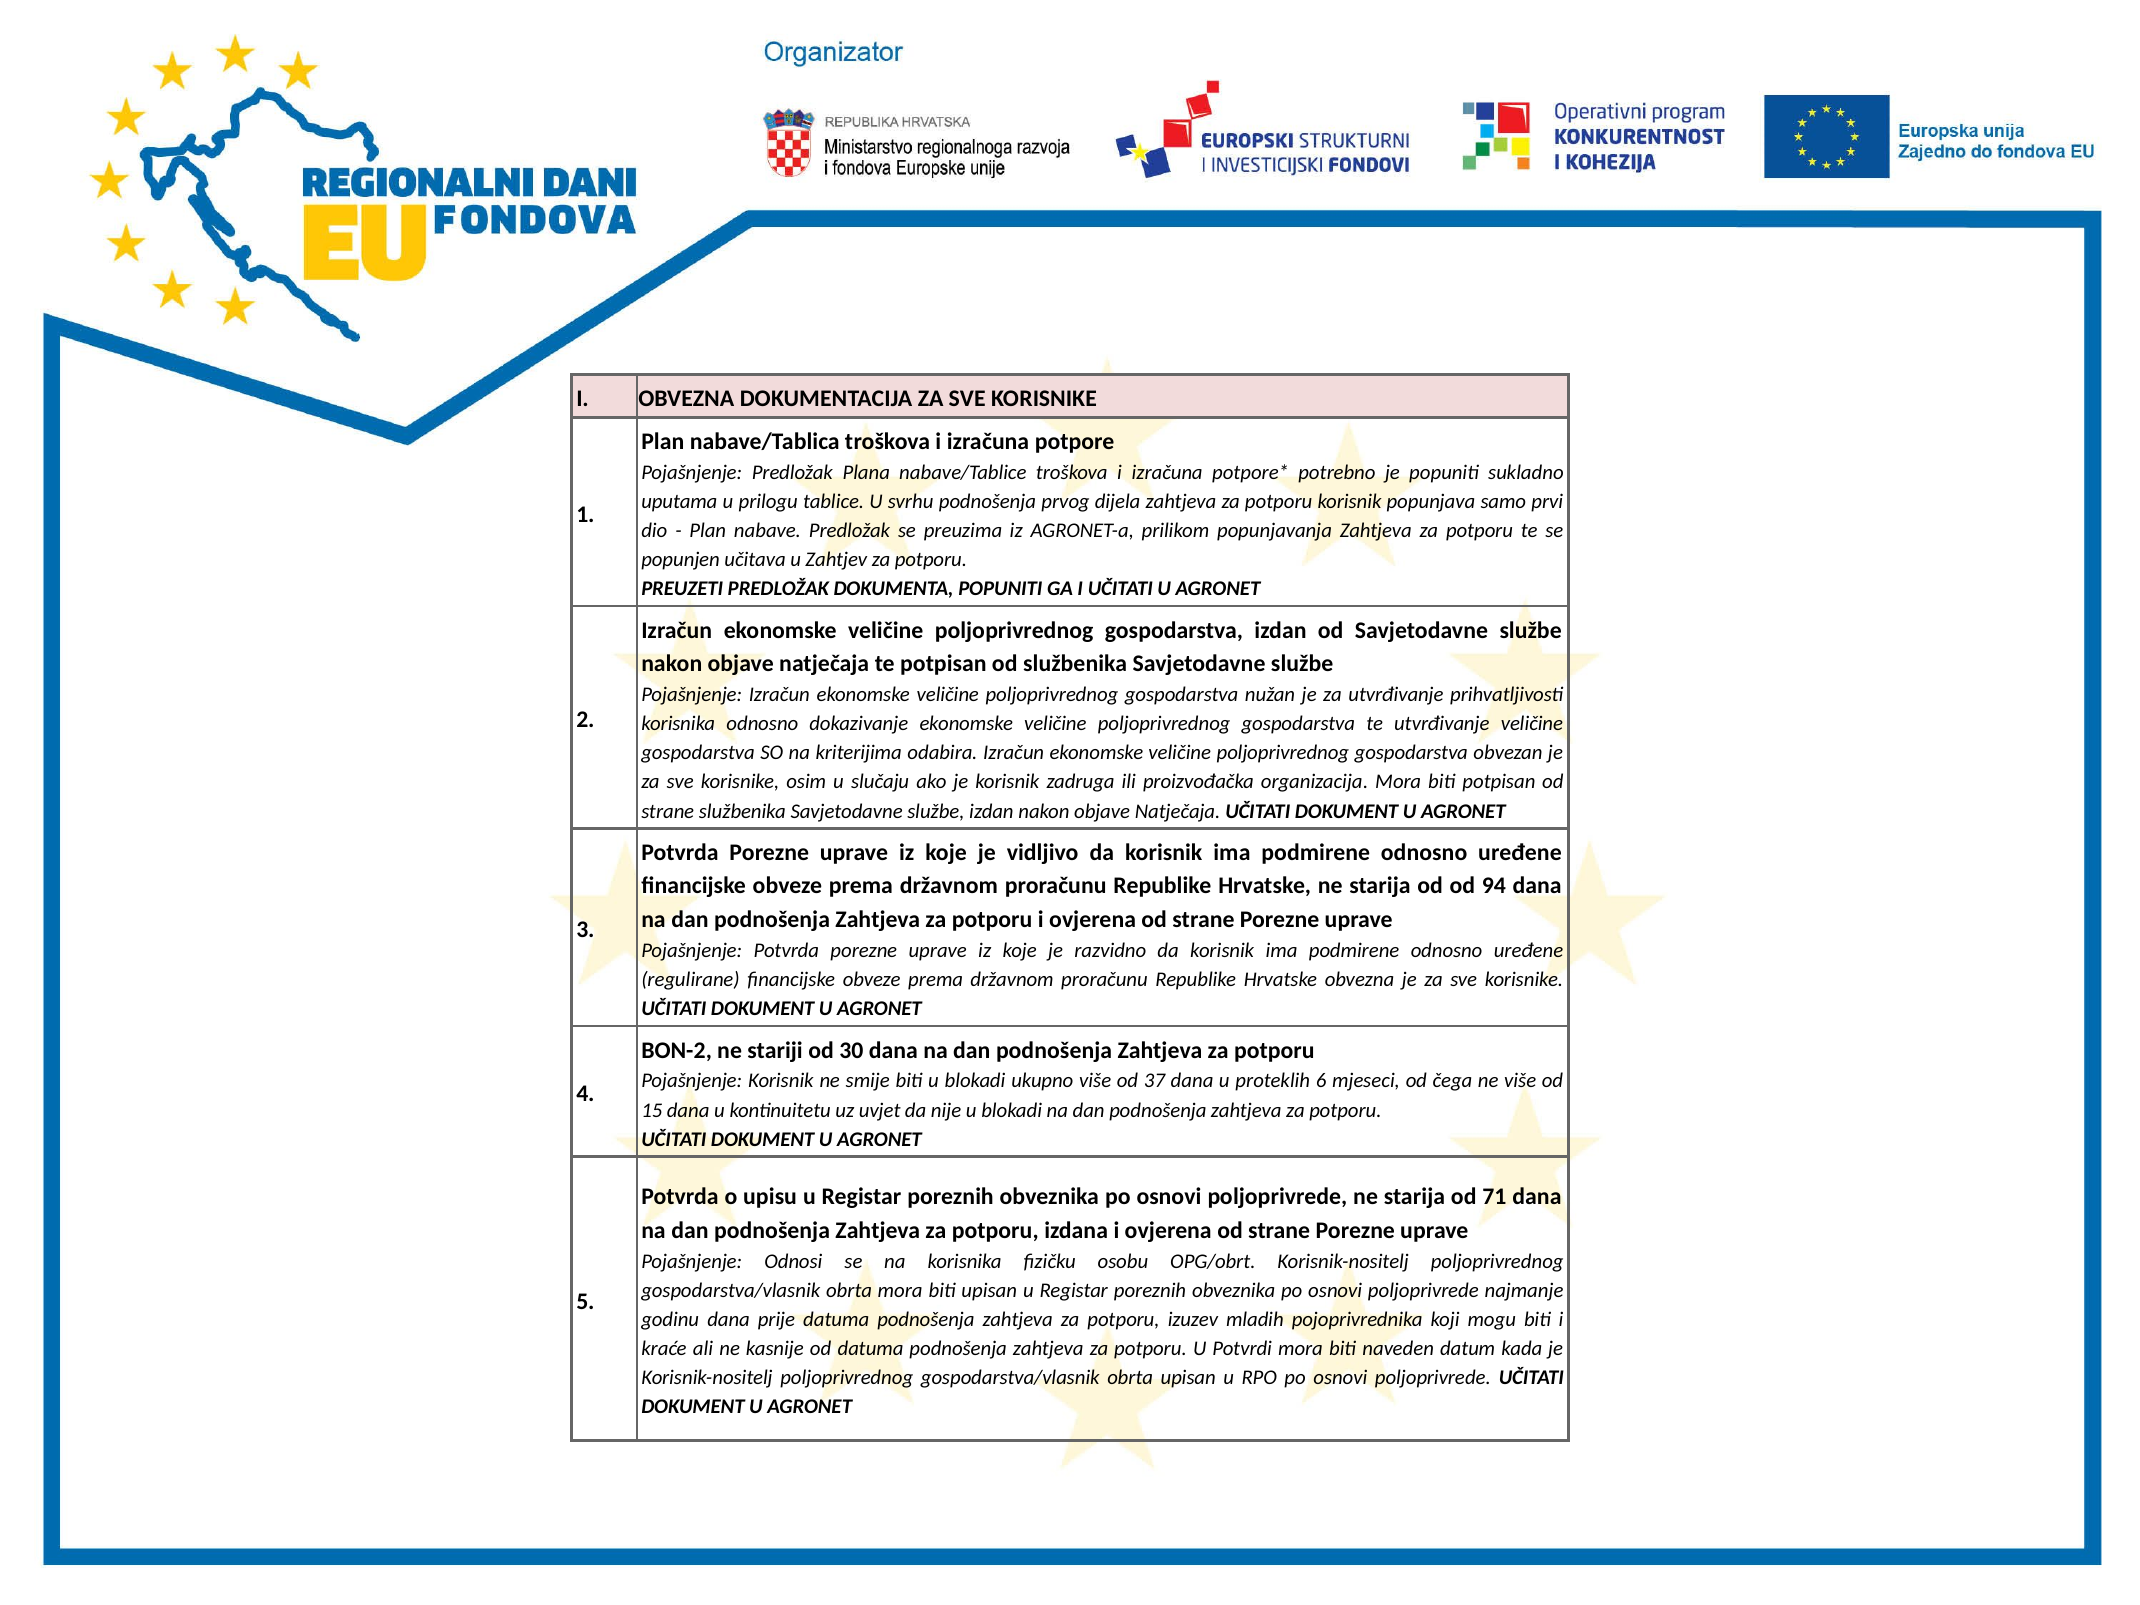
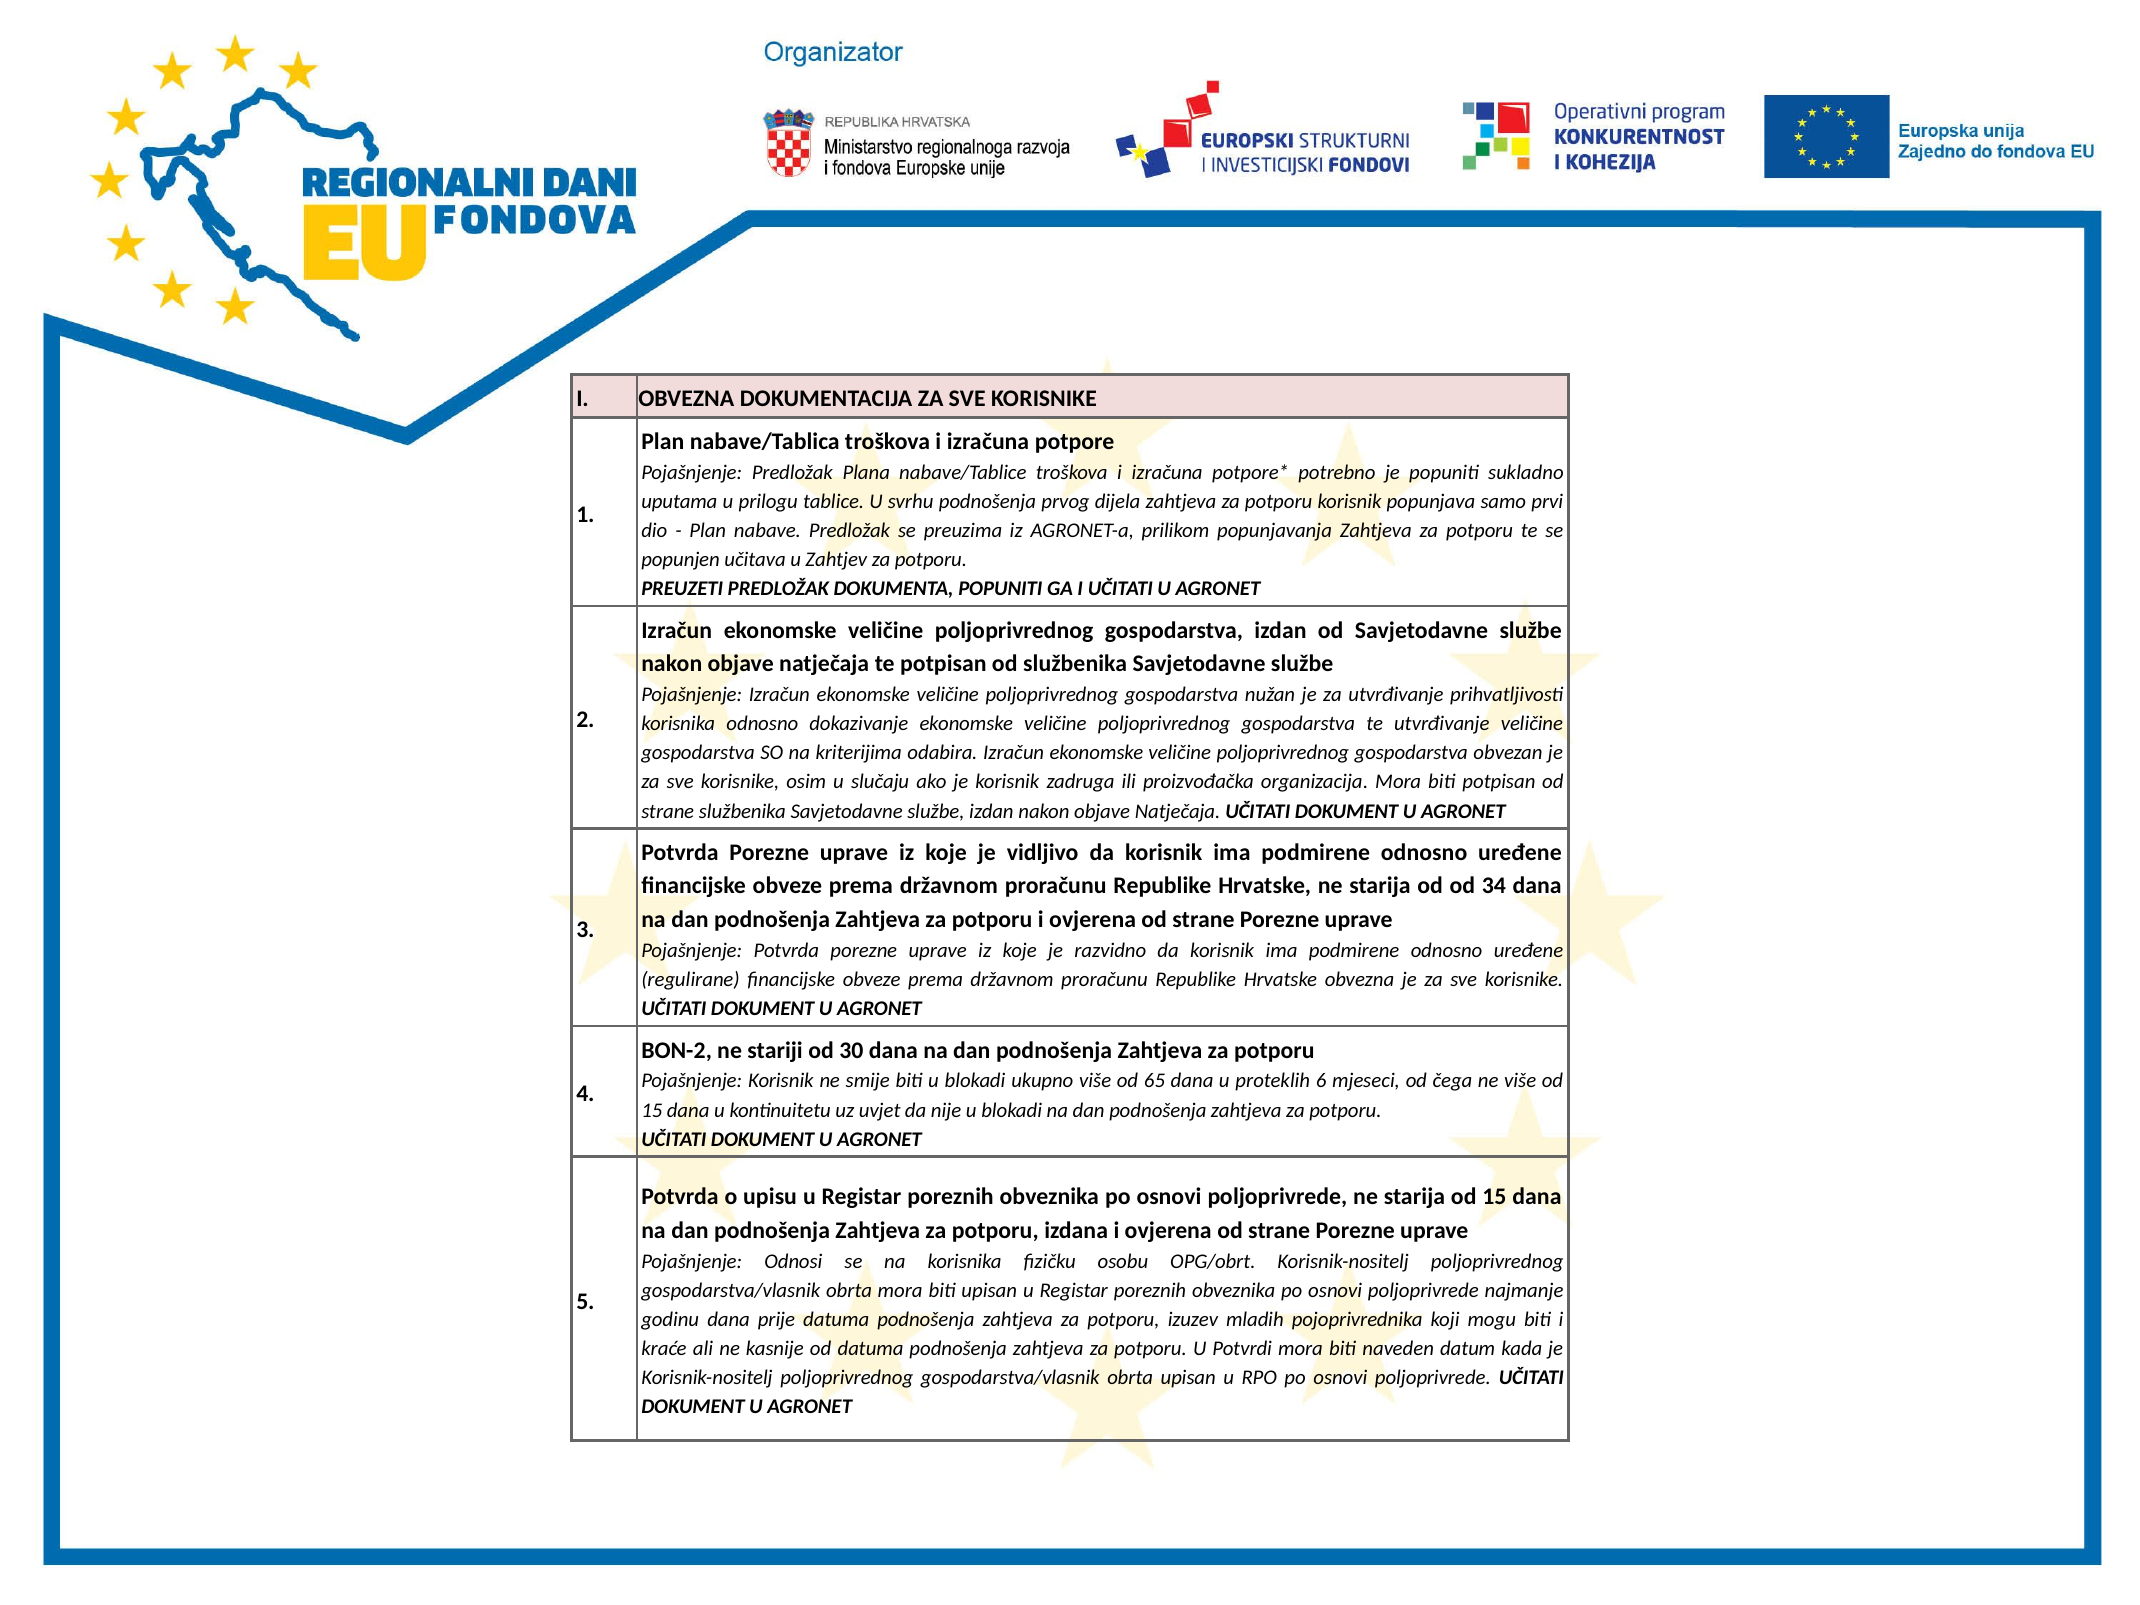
94: 94 -> 34
37: 37 -> 65
starija od 71: 71 -> 15
